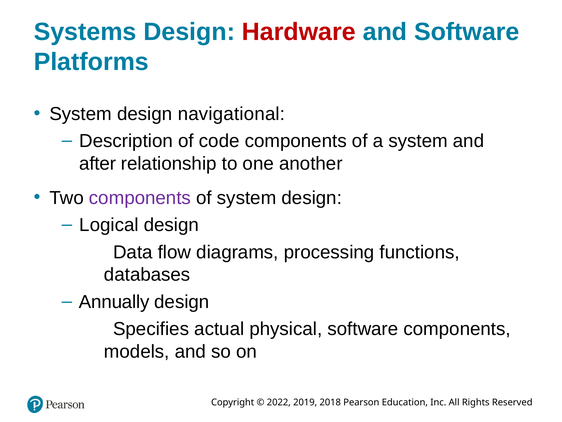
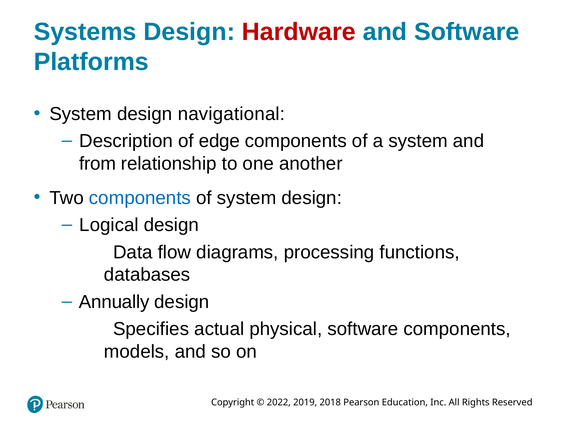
code: code -> edge
after: after -> from
components at (140, 198) colour: purple -> blue
